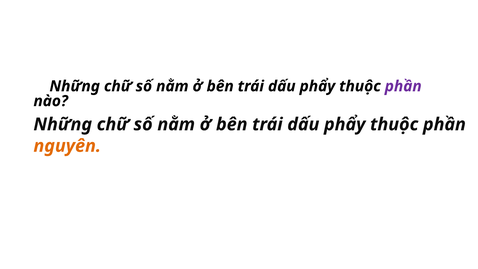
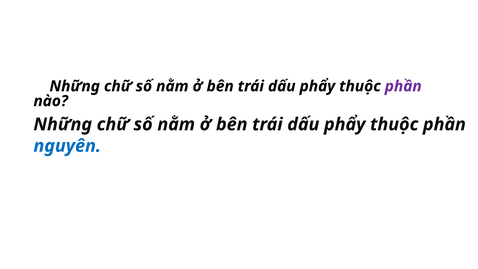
nguyên colour: orange -> blue
